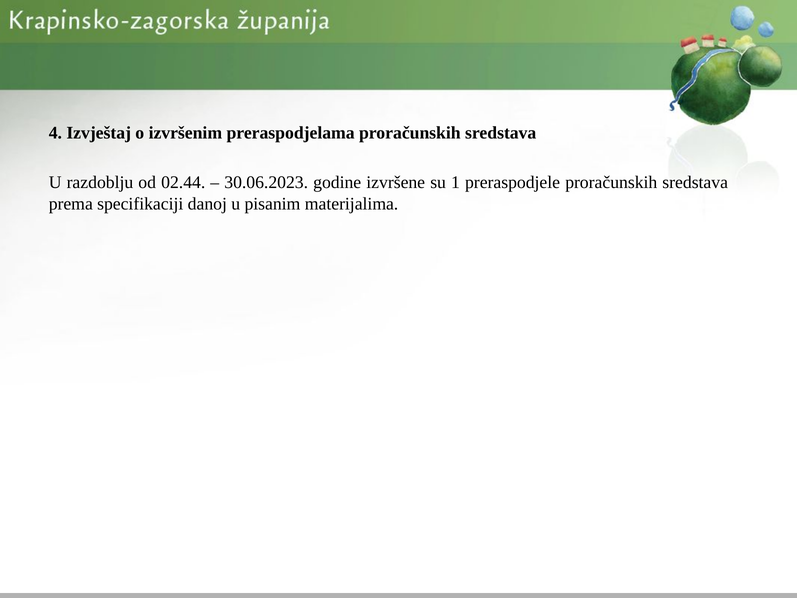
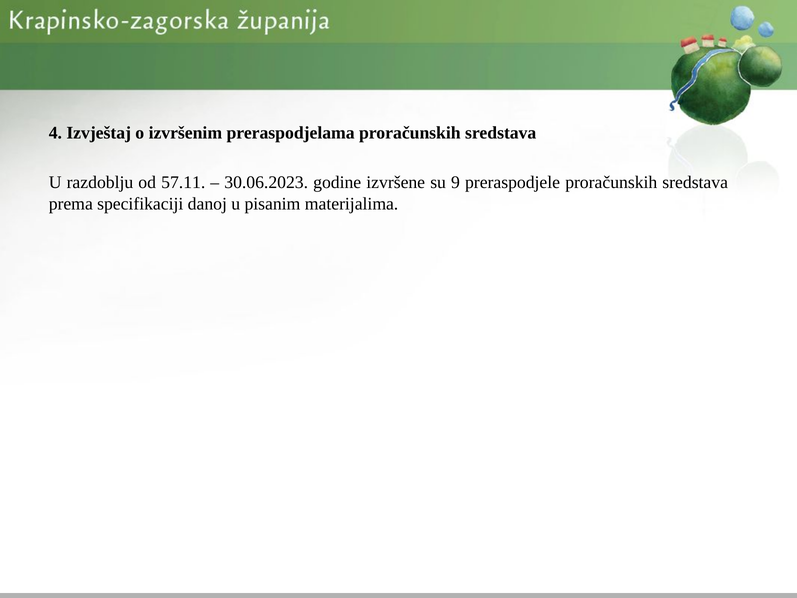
02.44: 02.44 -> 57.11
1: 1 -> 9
